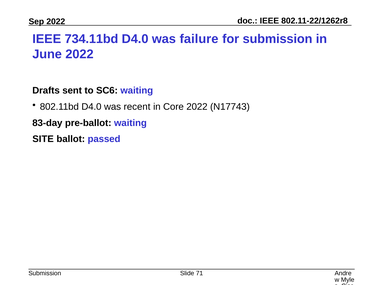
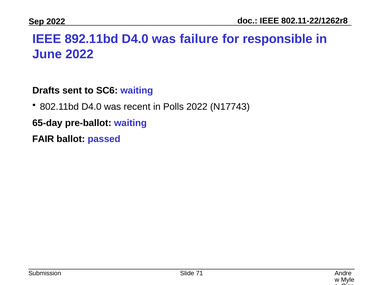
734.11bd: 734.11bd -> 892.11bd
for submission: submission -> responsible
Core: Core -> Polls
83-day: 83-day -> 65-day
SITE: SITE -> FAIR
